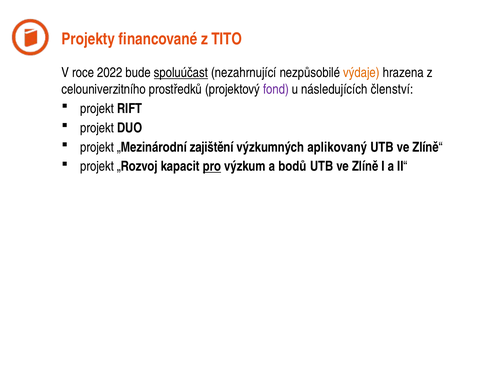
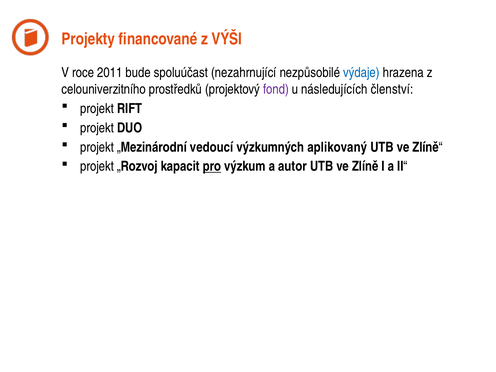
TITO: TITO -> VÝŠI
2022: 2022 -> 2011
spoluúčast underline: present -> none
výdaje colour: orange -> blue
zajištění: zajištění -> vedoucí
bodů: bodů -> autor
